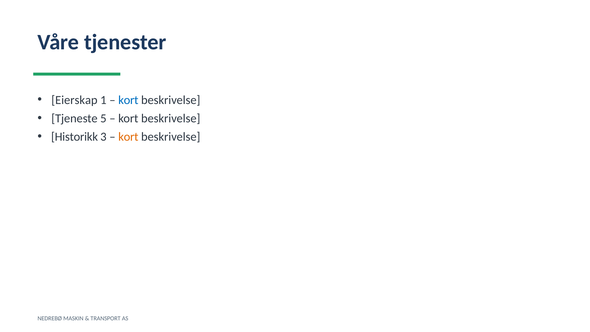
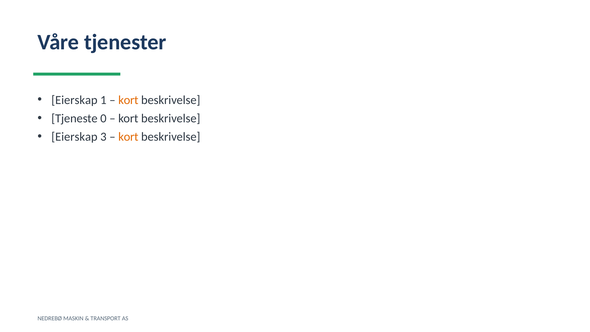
kort at (128, 100) colour: blue -> orange
5: 5 -> 0
Historikk at (75, 137): Historikk -> Eierskap
